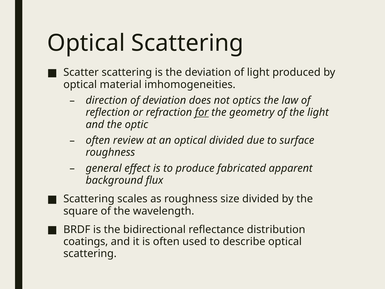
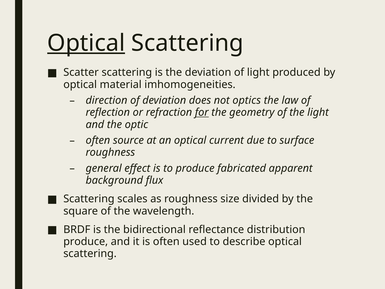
Optical at (86, 43) underline: none -> present
review: review -> source
optical divided: divided -> current
coatings at (86, 241): coatings -> produce
